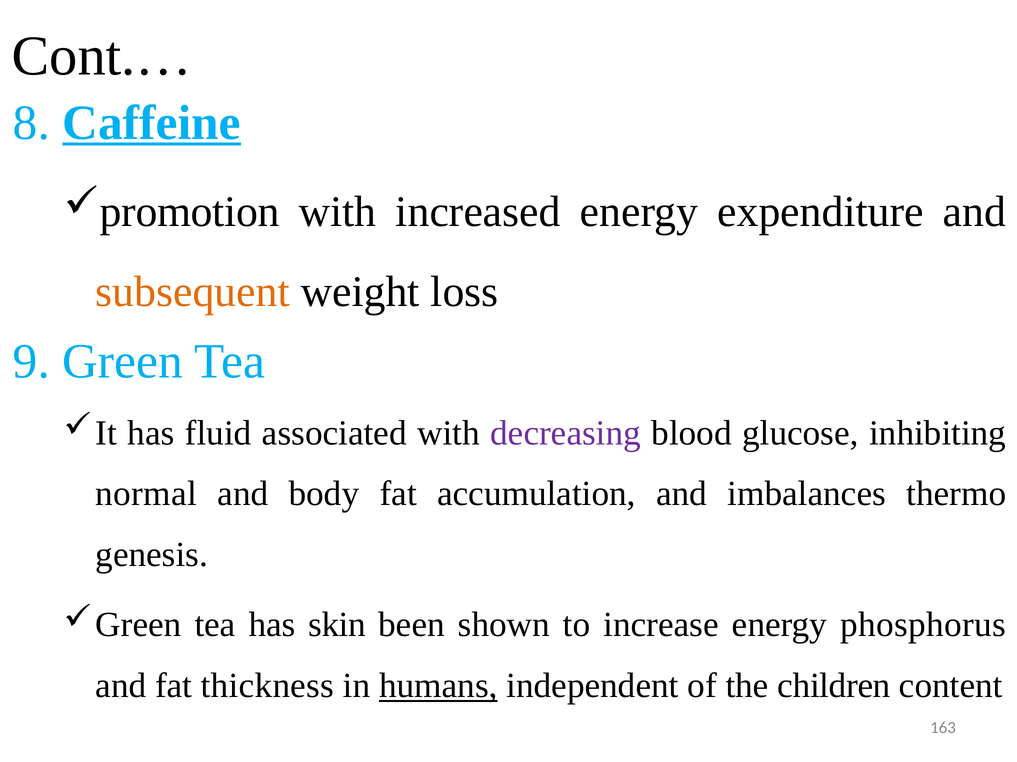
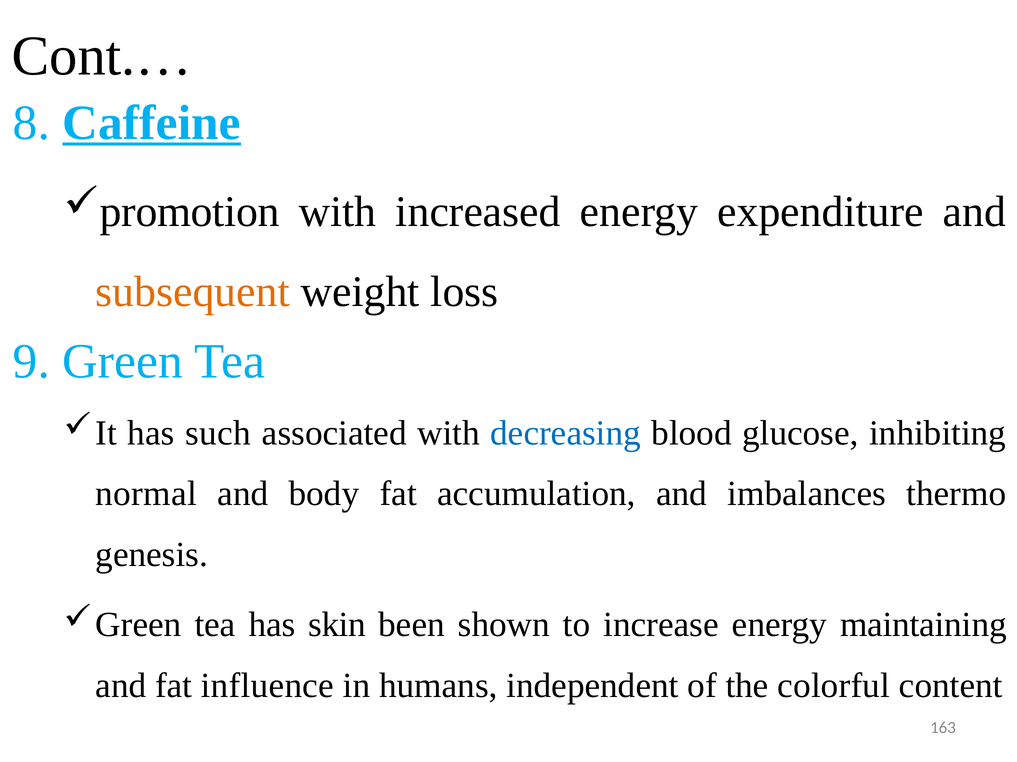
fluid: fluid -> such
decreasing colour: purple -> blue
phosphorus: phosphorus -> maintaining
thickness: thickness -> influence
humans underline: present -> none
children: children -> colorful
